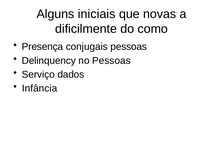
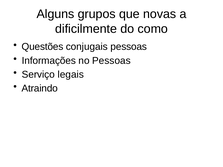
iniciais: iniciais -> grupos
Presença: Presença -> Questões
Delinquency: Delinquency -> Informações
dados: dados -> legais
Infância: Infância -> Atraindo
